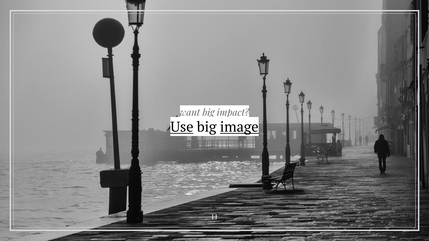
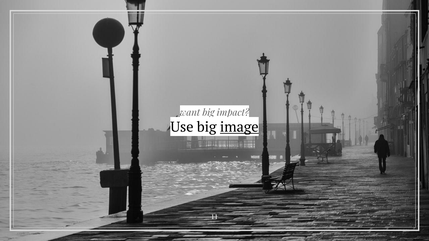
Use underline: present -> none
